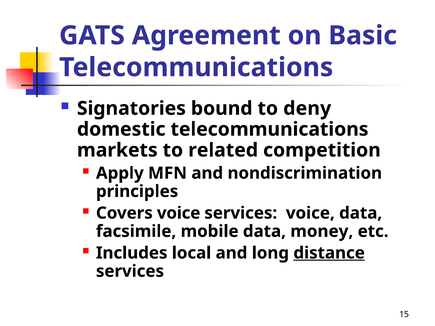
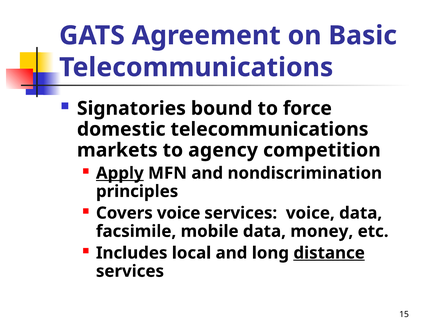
deny: deny -> force
related: related -> agency
Apply underline: none -> present
